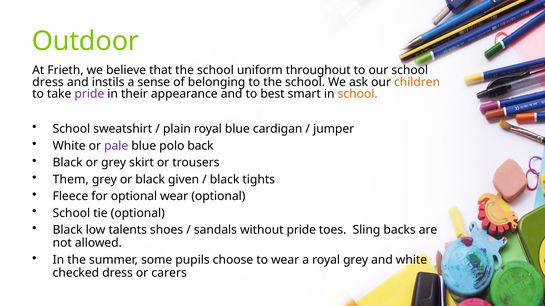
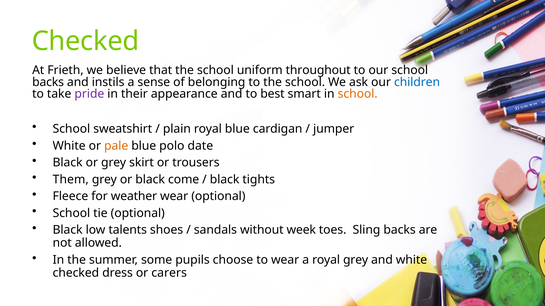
Outdoor at (85, 41): Outdoor -> Checked
dress at (48, 82): dress -> backs
children colour: orange -> blue
pale colour: purple -> orange
back: back -> date
given: given -> come
for optional: optional -> weather
without pride: pride -> week
